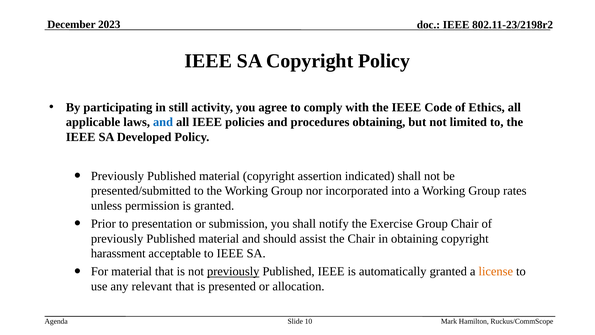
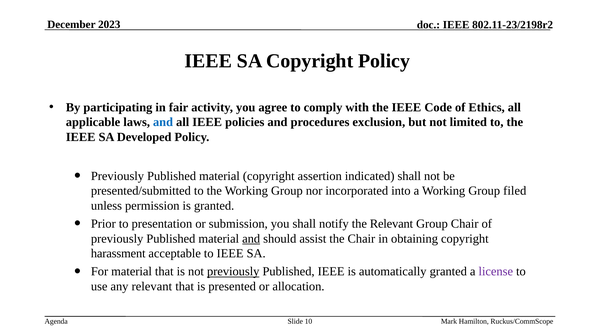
still: still -> fair
procedures obtaining: obtaining -> exclusion
rates: rates -> filed
the Exercise: Exercise -> Relevant
and at (251, 238) underline: none -> present
license colour: orange -> purple
